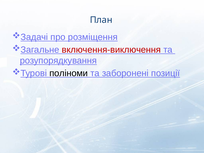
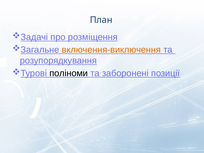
включення-виключення colour: red -> orange
